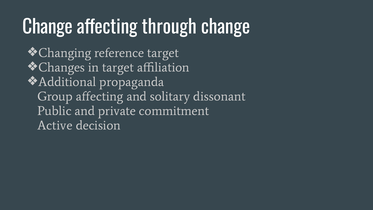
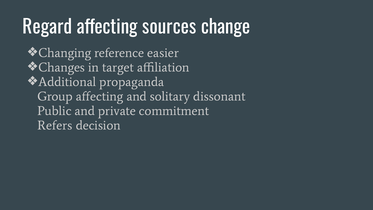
Change at (47, 27): Change -> Regard
through: through -> sources
reference target: target -> easier
Active: Active -> Refers
